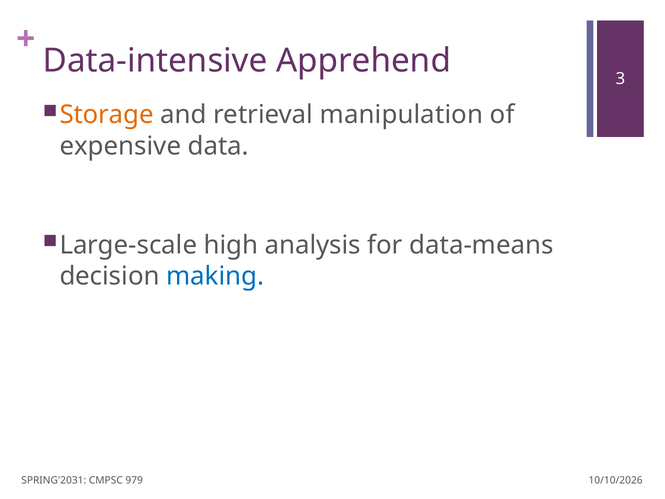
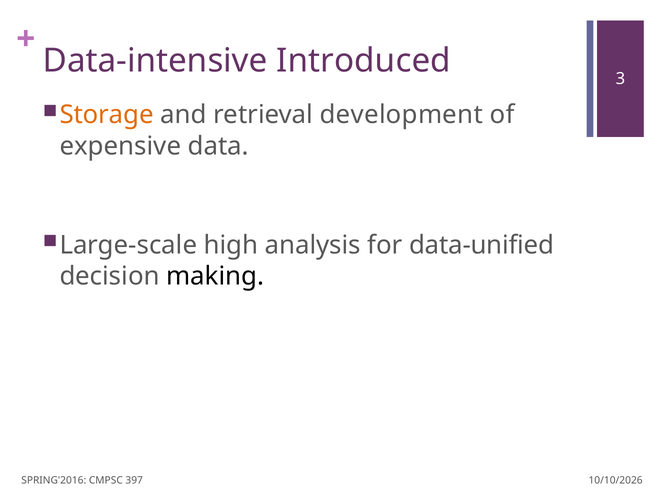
Apprehend: Apprehend -> Introduced
manipulation: manipulation -> development
data-means: data-means -> data-unified
making colour: blue -> black
SPRING'2031: SPRING'2031 -> SPRING'2016
979: 979 -> 397
